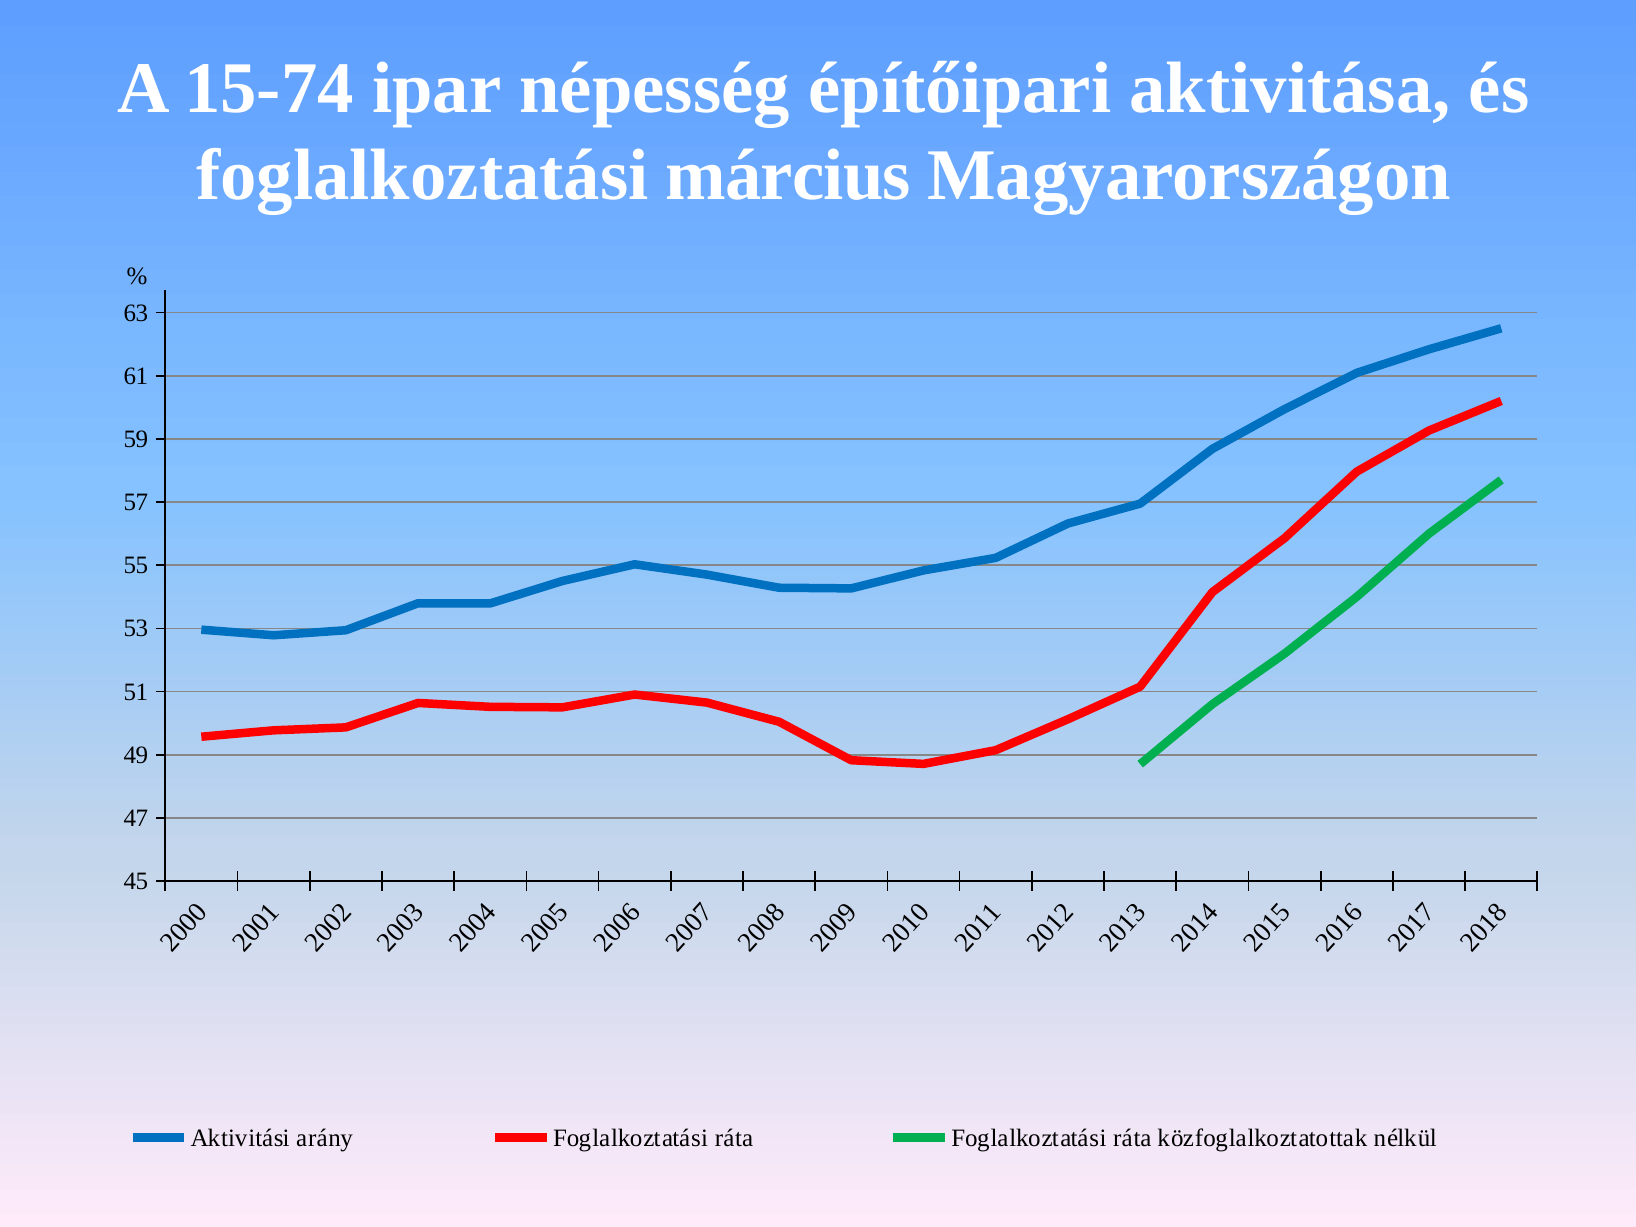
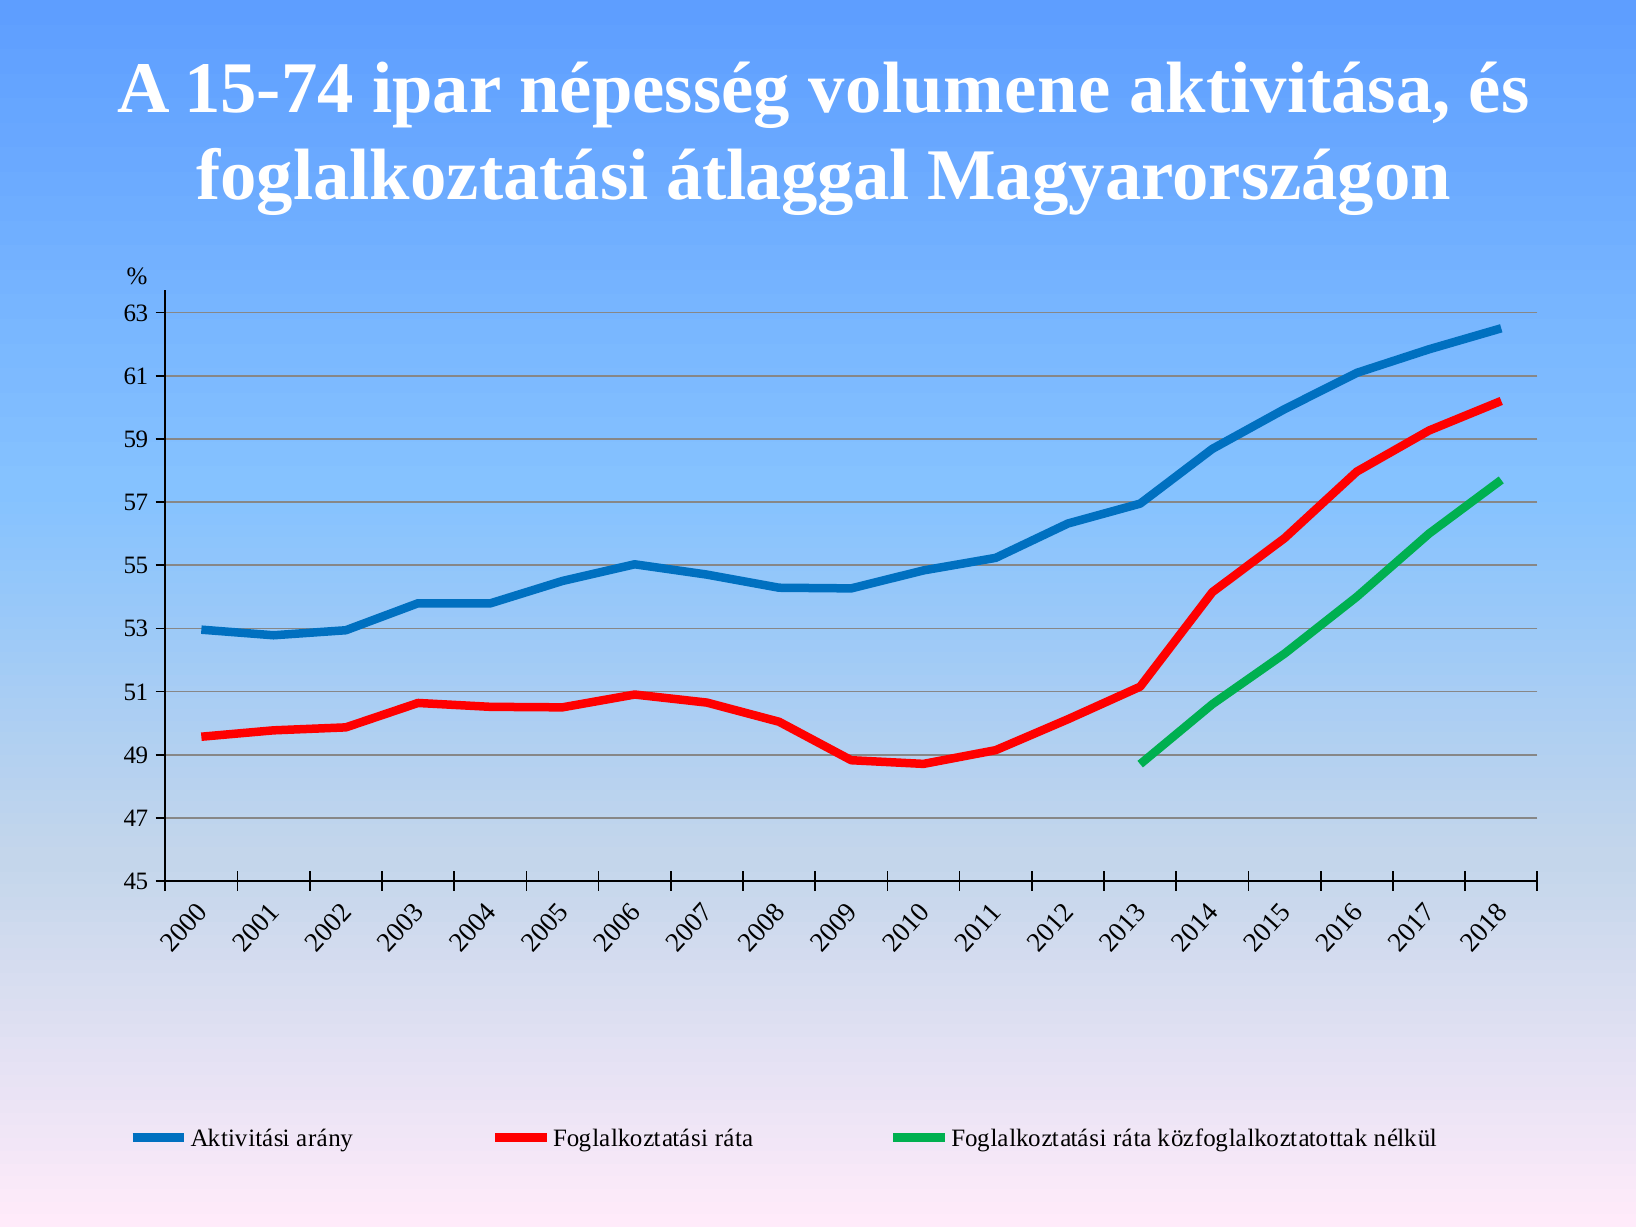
építőipari: építőipari -> volumene
március: március -> átlaggal
